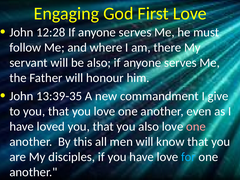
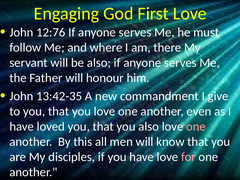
12:28: 12:28 -> 12:76
13:39-35: 13:39-35 -> 13:42-35
for colour: light blue -> pink
